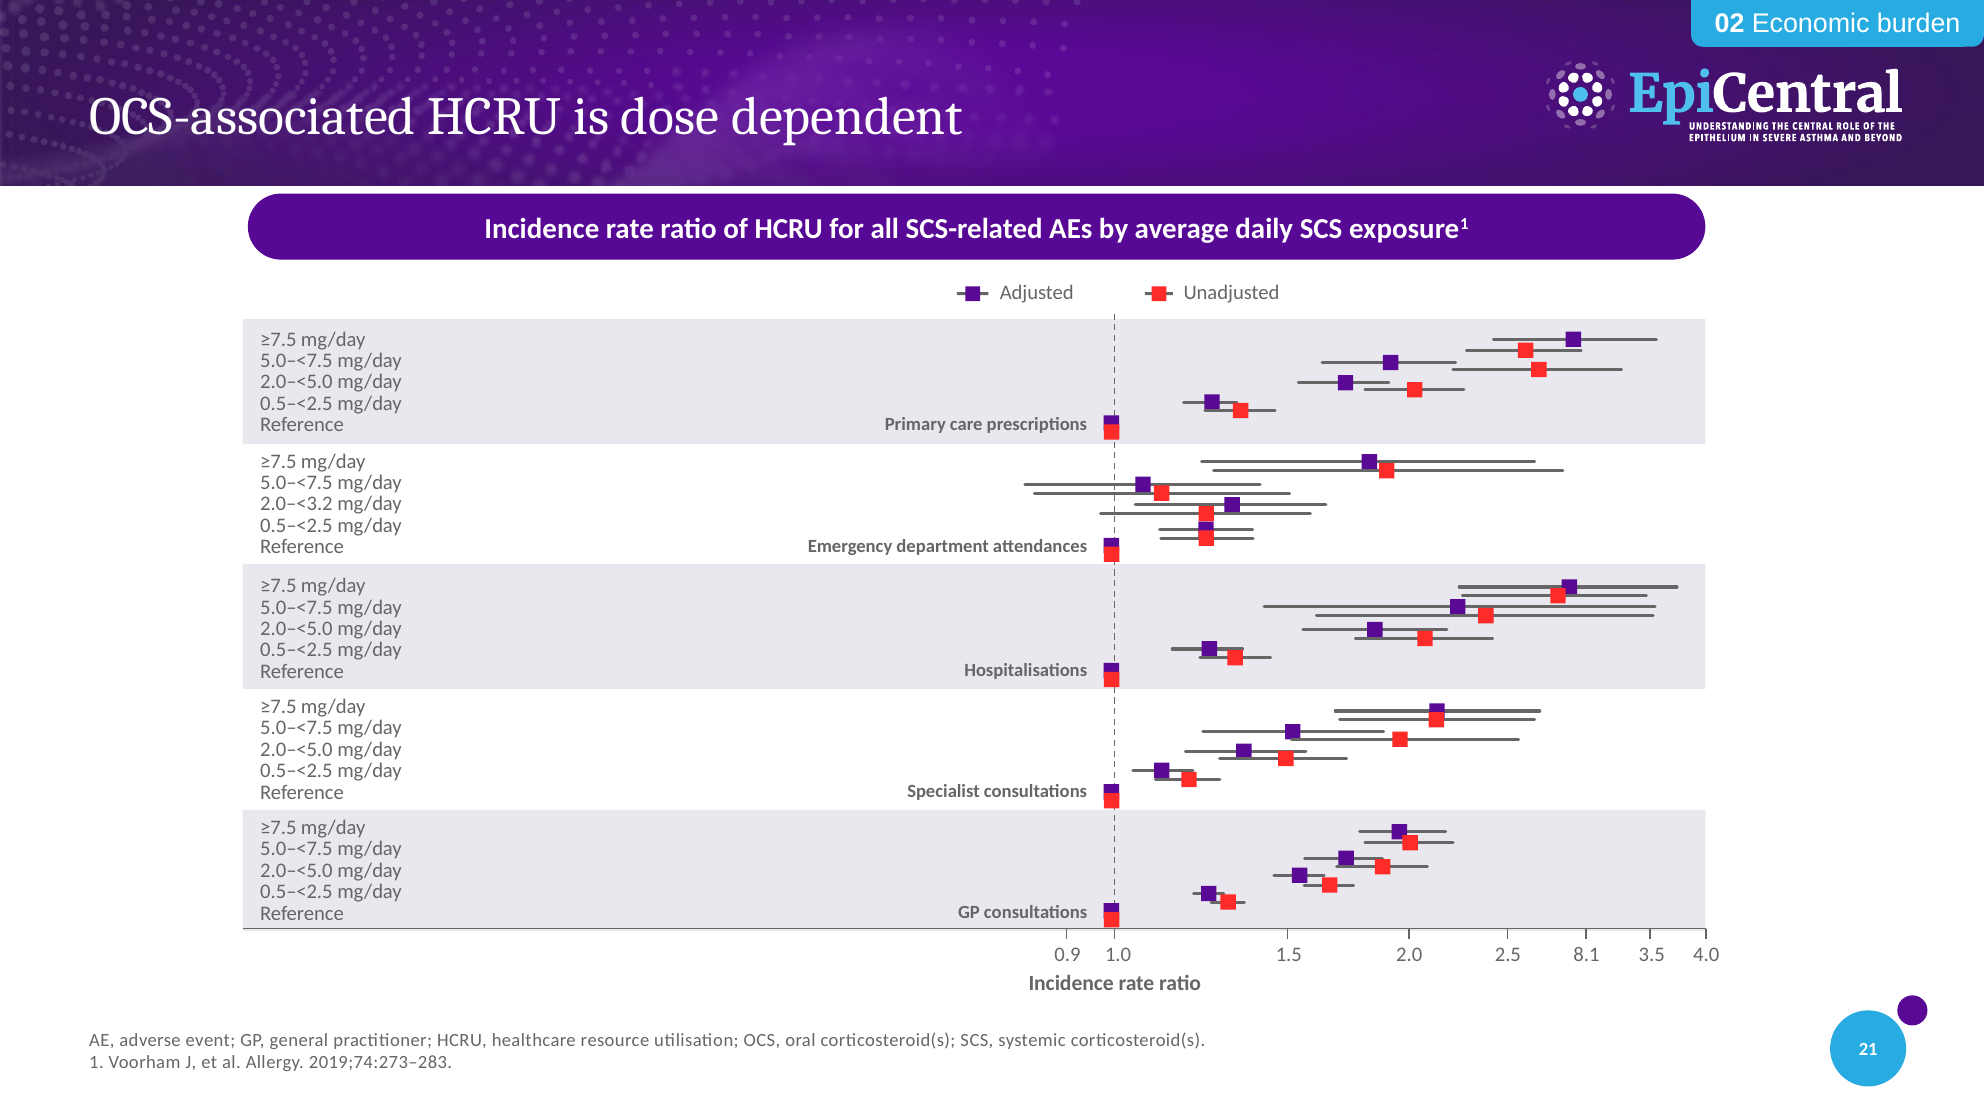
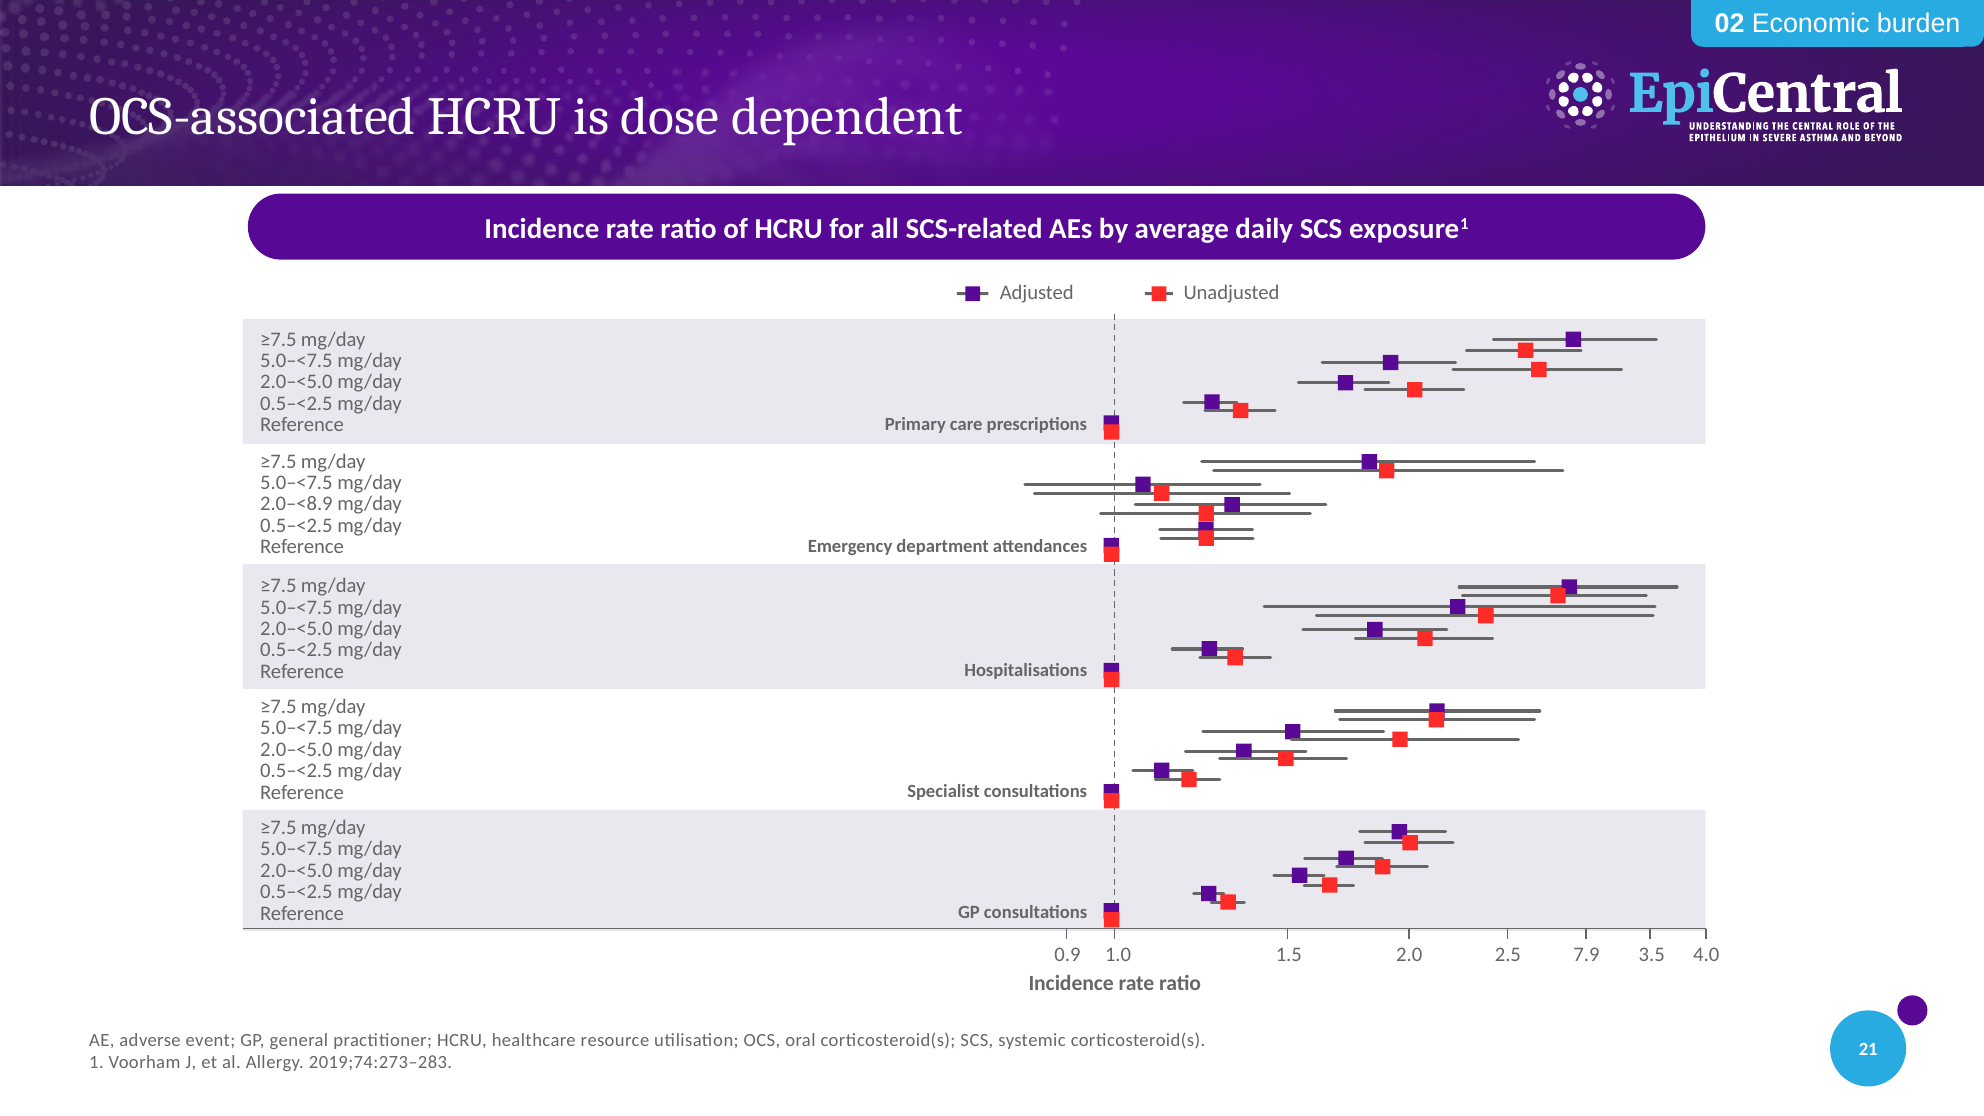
2.0–<3.2: 2.0–<3.2 -> 2.0–<8.9
8.1: 8.1 -> 7.9
